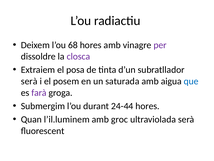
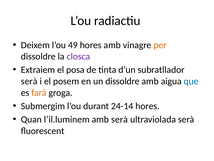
68: 68 -> 49
per colour: purple -> orange
un saturada: saturada -> dissoldre
farà colour: purple -> orange
24-44: 24-44 -> 24-14
amb groc: groc -> serà
